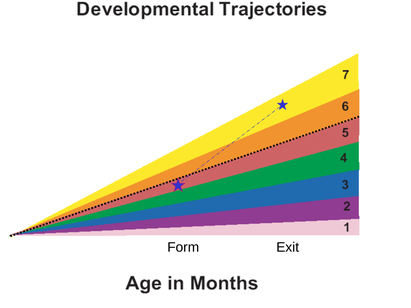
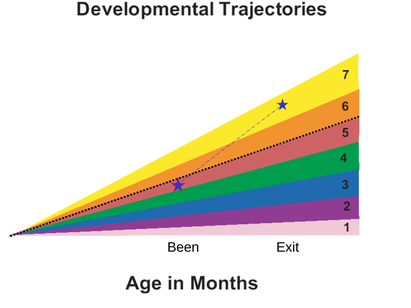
Form: Form -> Been
